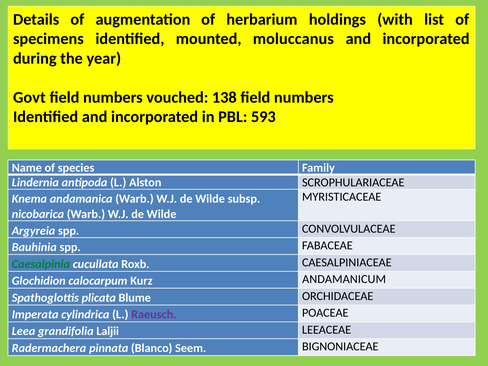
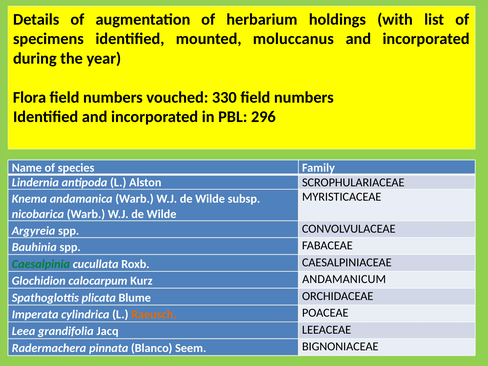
Govt: Govt -> Flora
138: 138 -> 330
593: 593 -> 296
Raeusch colour: purple -> orange
Laljii: Laljii -> Jacq
